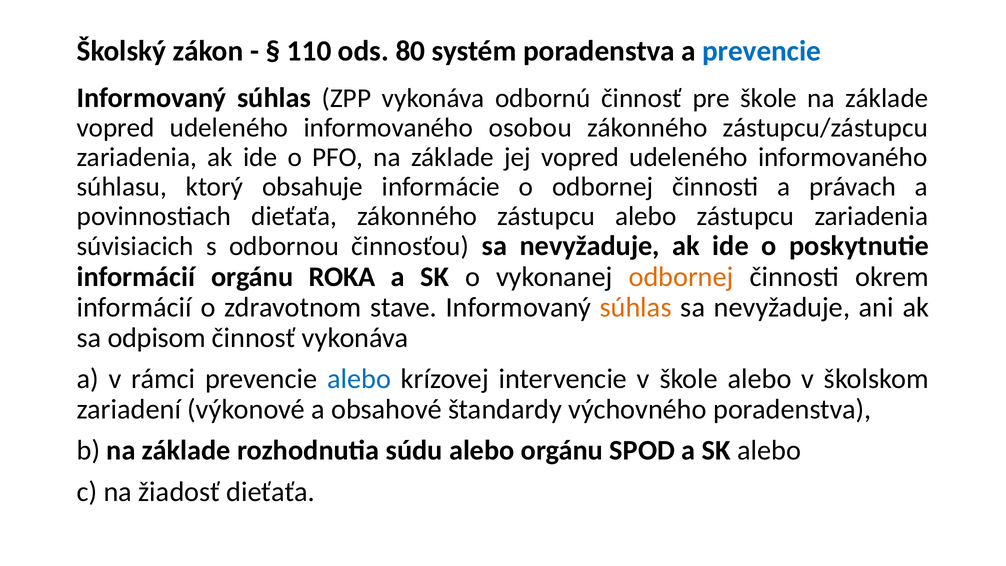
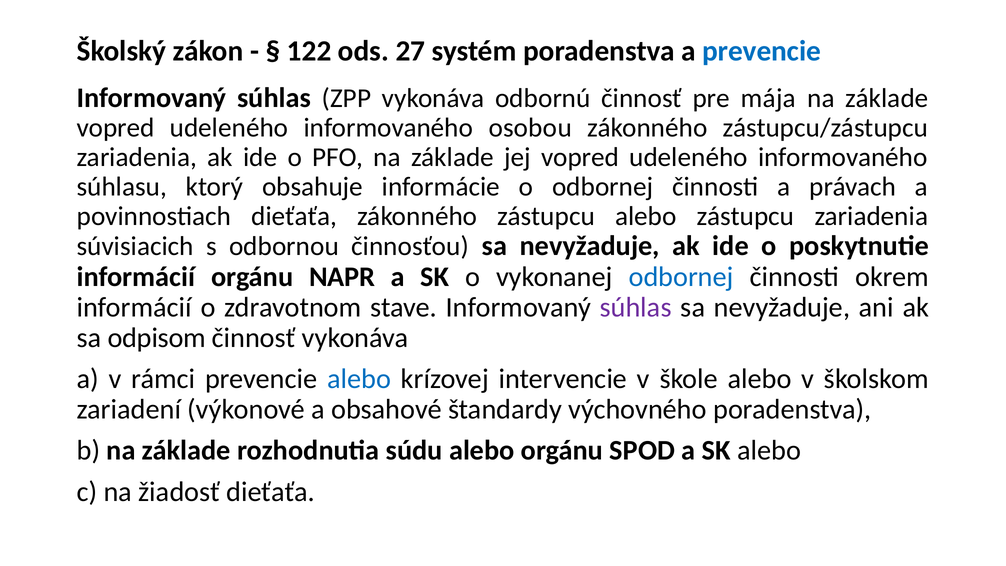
110: 110 -> 122
80: 80 -> 27
pre škole: škole -> mája
ROKA: ROKA -> NAPR
odbornej at (681, 277) colour: orange -> blue
súhlas at (636, 307) colour: orange -> purple
